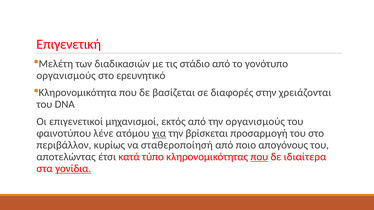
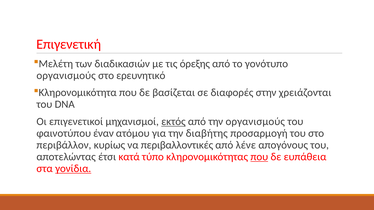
στάδιο: στάδιο -> όρεξης
εκτός underline: none -> present
λένε: λένε -> έναν
για underline: present -> none
βρίσκεται: βρίσκεται -> διαβήτης
σταθεροποίησή: σταθεροποίησή -> περιβαλλοντικές
ποιο: ποιο -> λένε
ιδιαίτερα: ιδιαίτερα -> ευπάθεια
